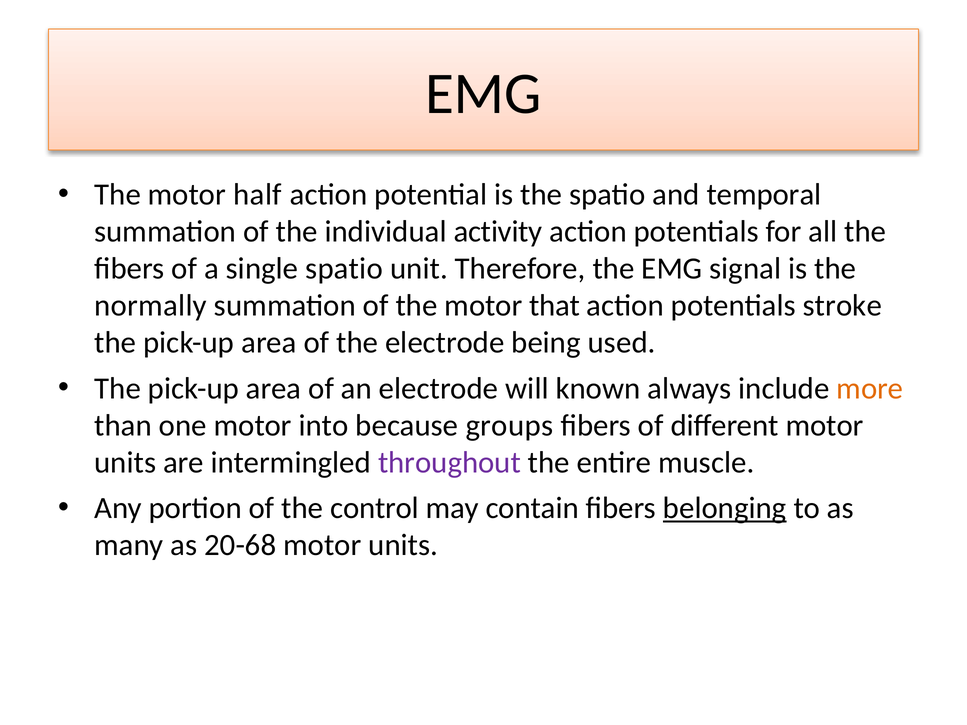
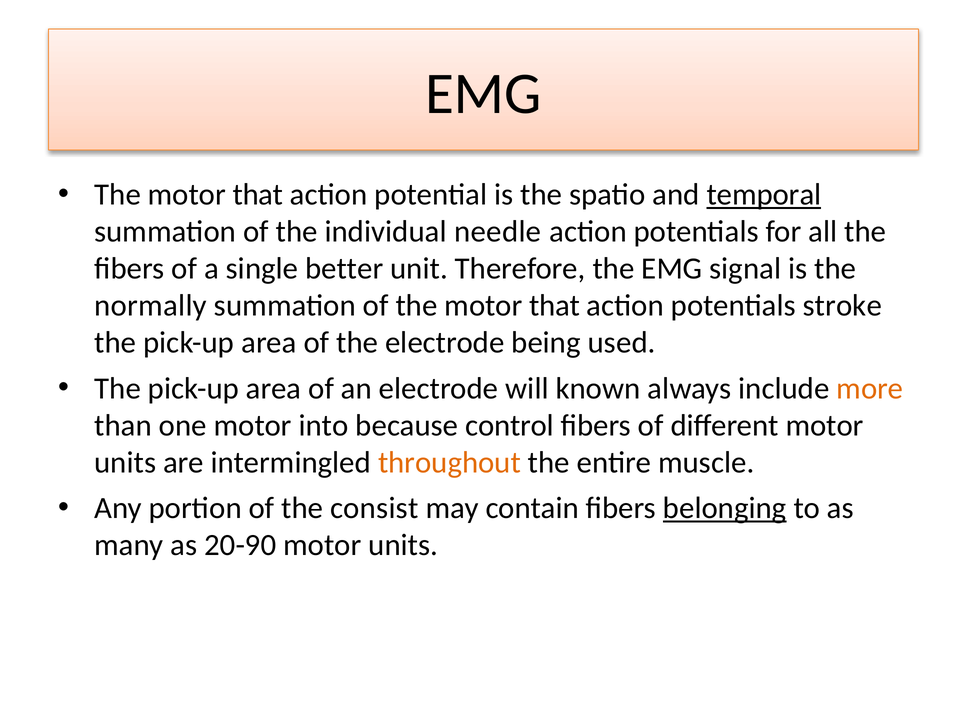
half at (258, 195): half -> that
temporal underline: none -> present
activity: activity -> needle
single spatio: spatio -> better
groups: groups -> control
throughout colour: purple -> orange
control: control -> consist
20-68: 20-68 -> 20-90
